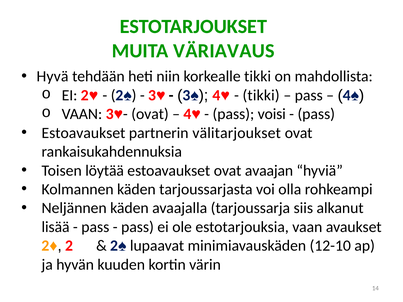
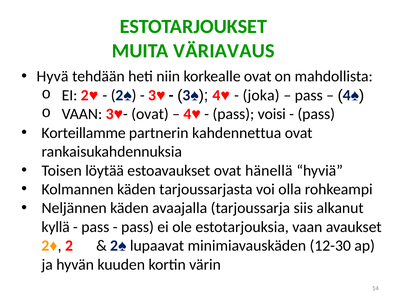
korkealle tikki: tikki -> ovat
tikki at (261, 95): tikki -> joka
Estoavaukset at (83, 133): Estoavaukset -> Korteillamme
välitarjoukset: välitarjoukset -> kahdennettua
avaajan: avaajan -> hänellä
lisää: lisää -> kyllä
12-10: 12-10 -> 12-30
